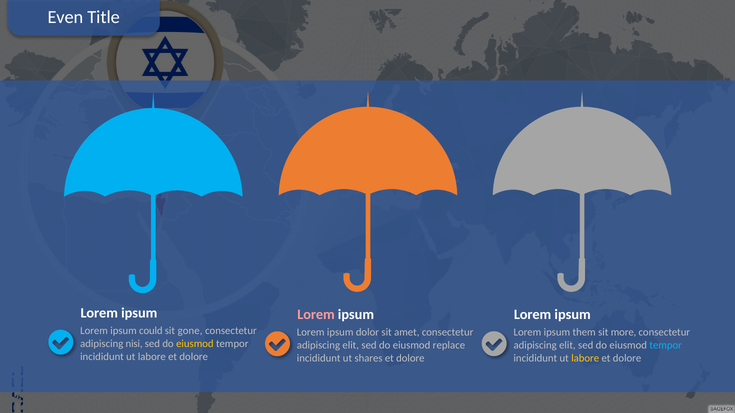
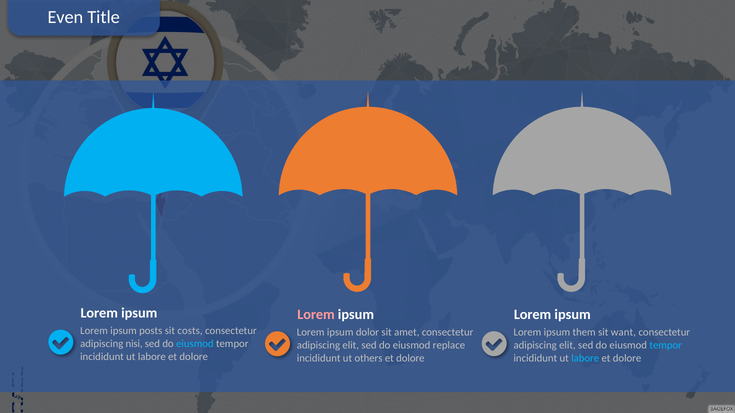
could: could -> posts
gone: gone -> costs
more: more -> want
eiusmod at (195, 344) colour: yellow -> light blue
labore at (585, 358) colour: yellow -> light blue
shares: shares -> others
